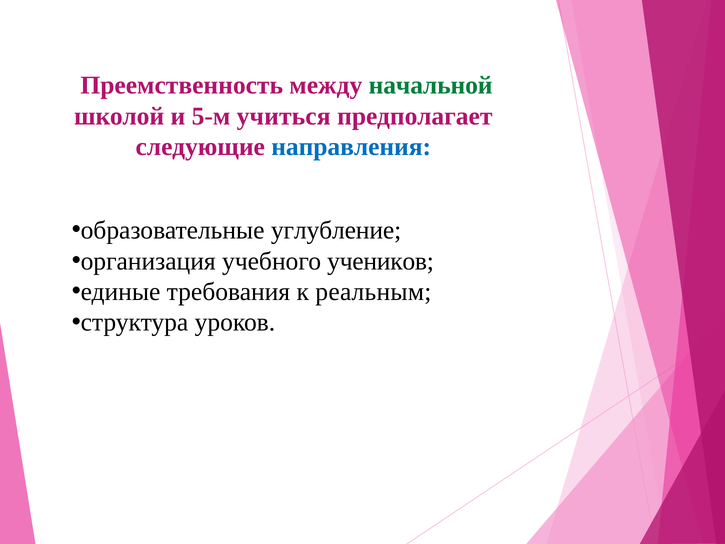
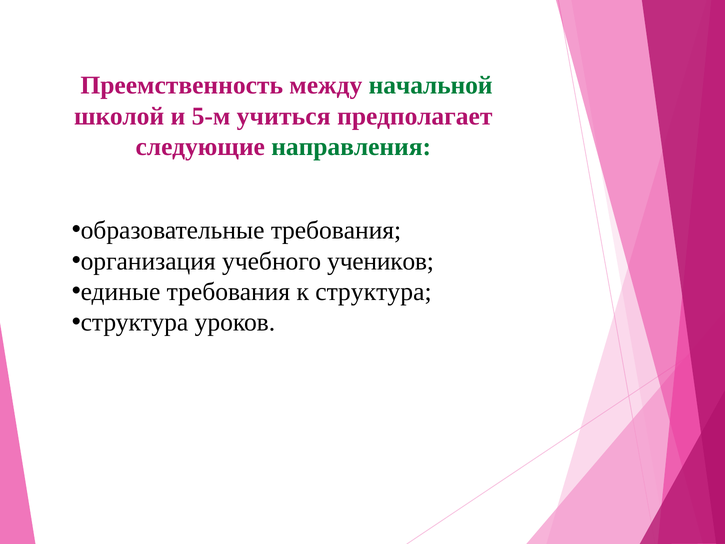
направления colour: blue -> green
образовательные углубление: углубление -> требования
к реальным: реальным -> структура
